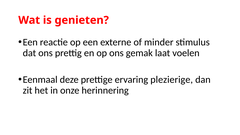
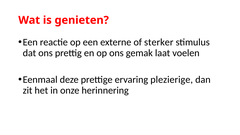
minder: minder -> sterker
